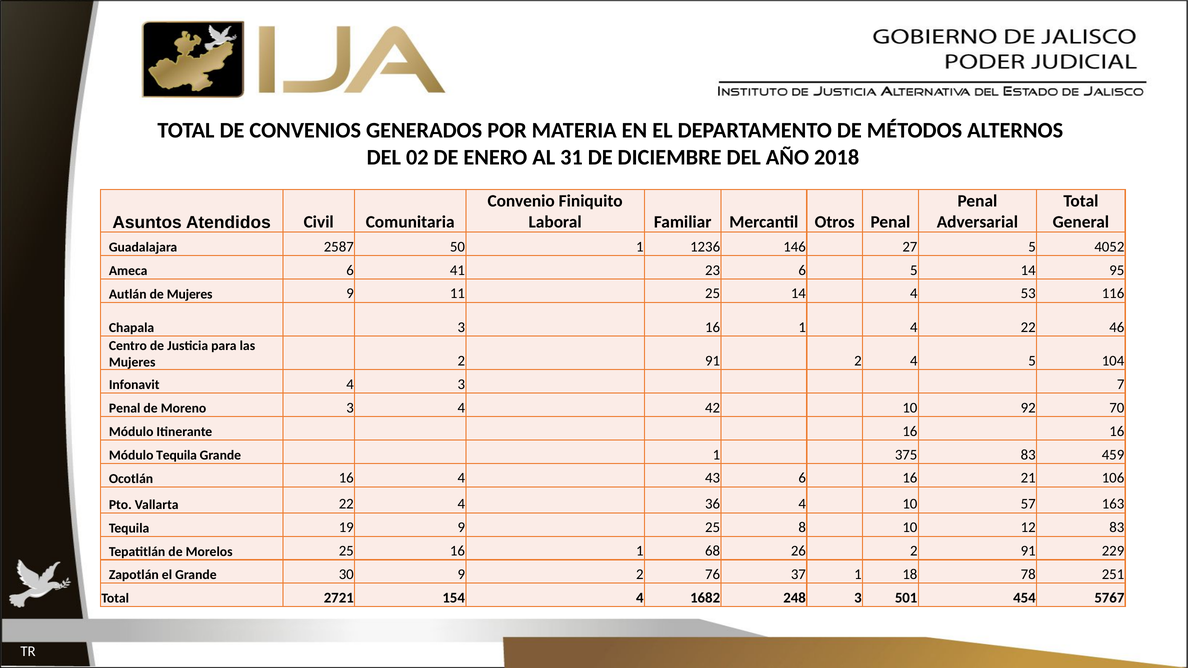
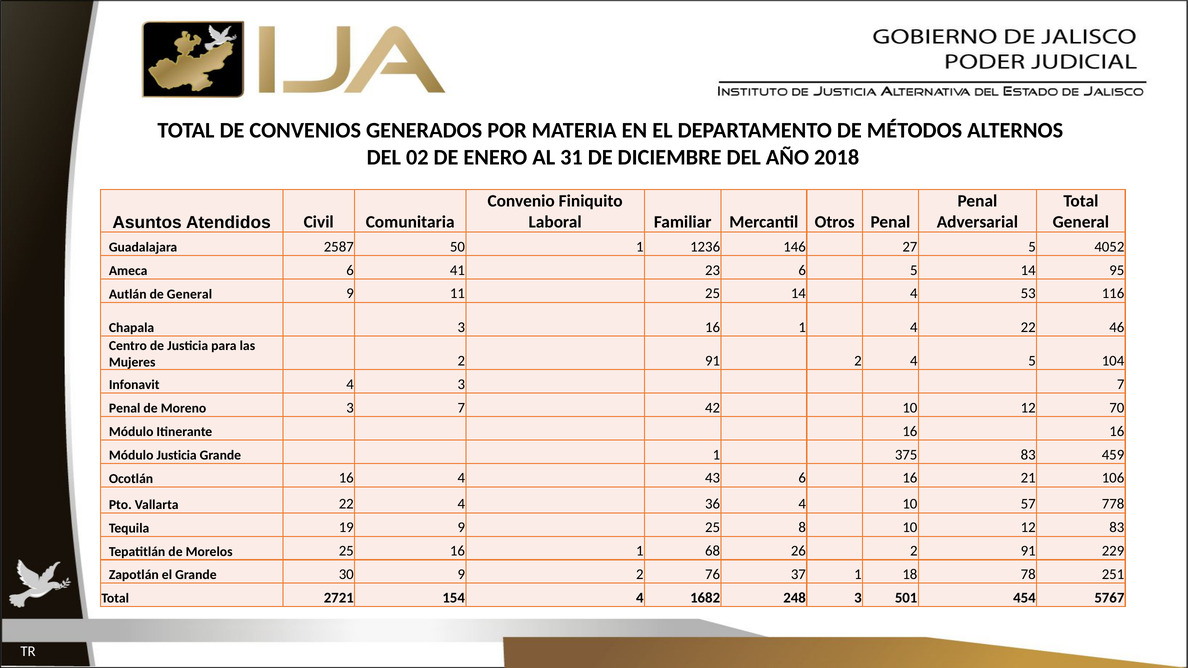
de Mujeres: Mujeres -> General
Moreno 3 4: 4 -> 7
42 10 92: 92 -> 12
Módulo Tequila: Tequila -> Justicia
163: 163 -> 778
